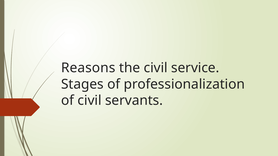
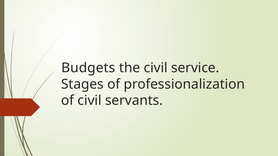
Reasons: Reasons -> Budgets
